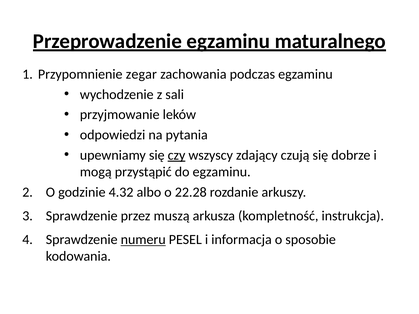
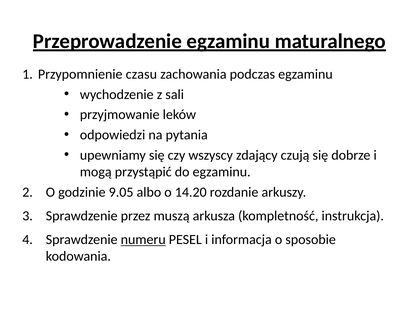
zegar: zegar -> czasu
czy underline: present -> none
4.32: 4.32 -> 9.05
22.28: 22.28 -> 14.20
